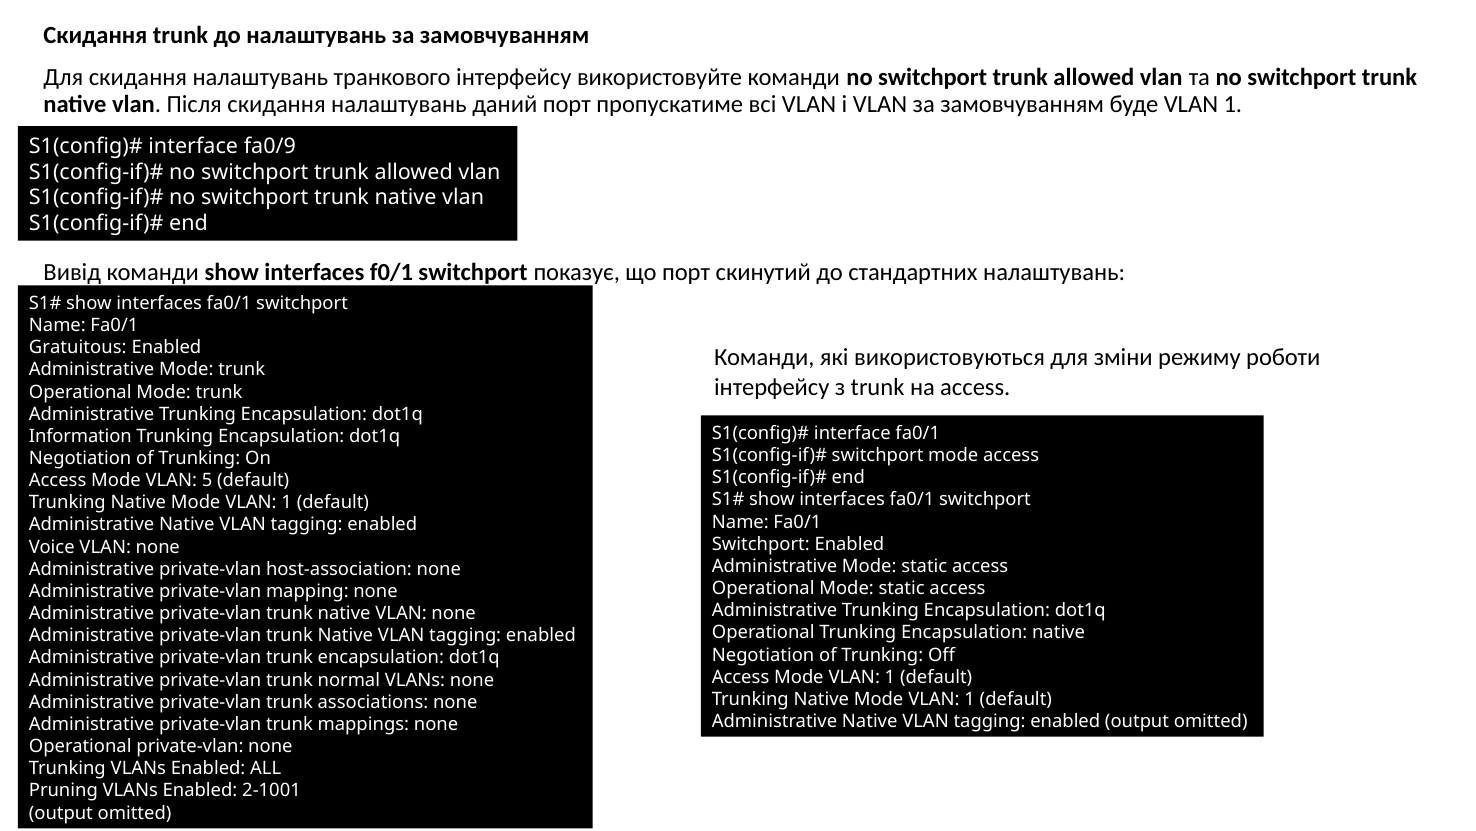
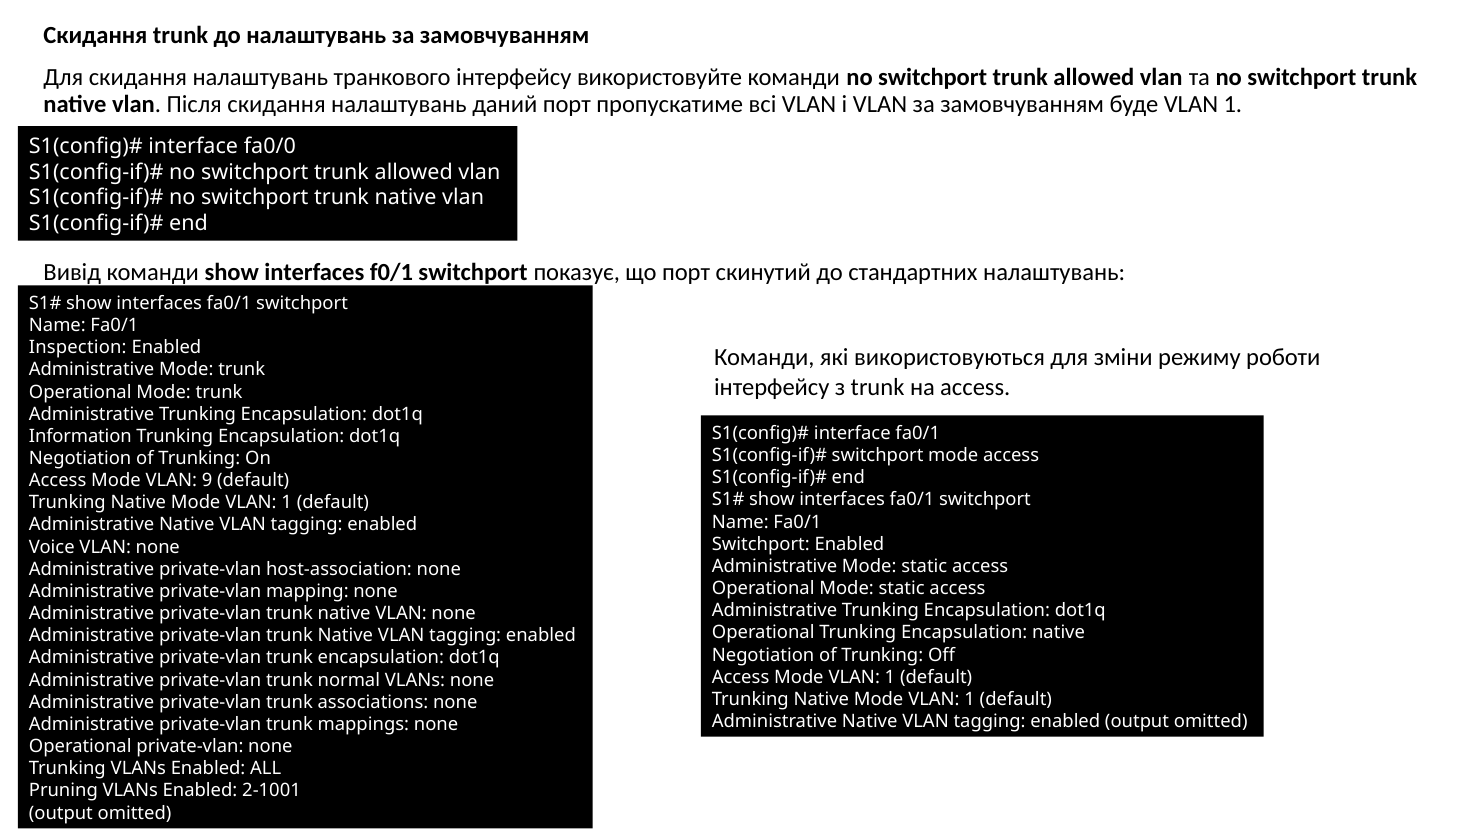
fa0/9: fa0/9 -> fa0/0
Gratuitous: Gratuitous -> Inspection
5: 5 -> 9
